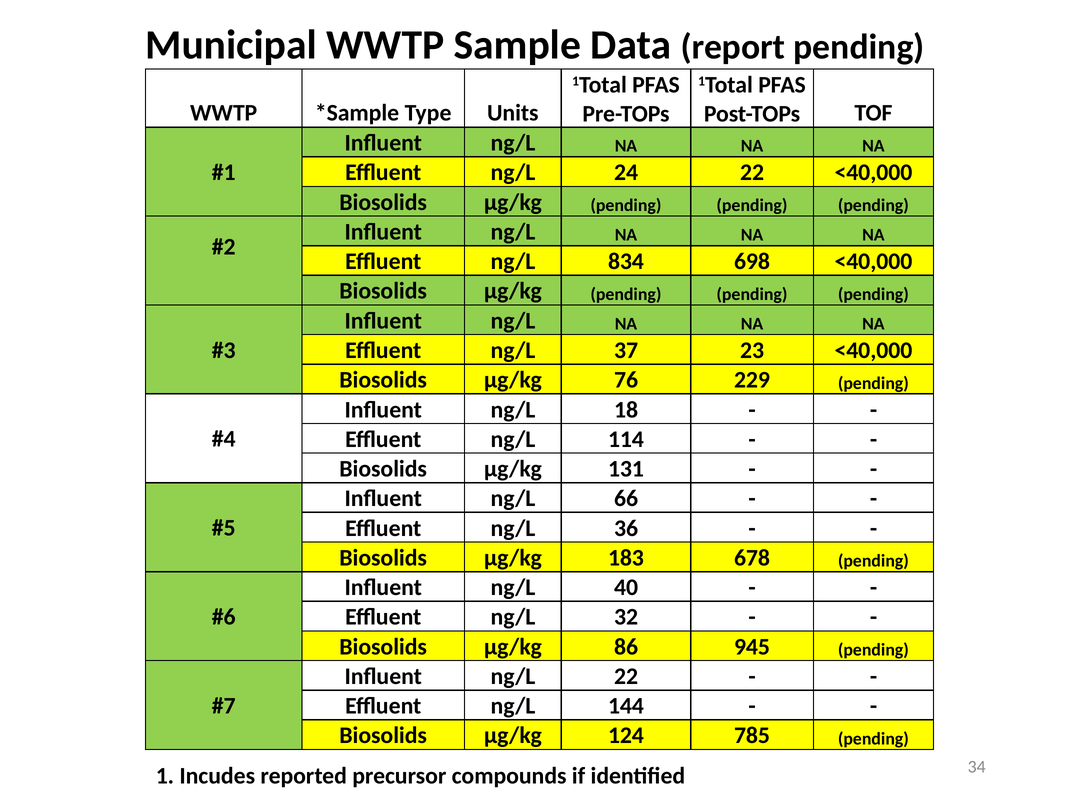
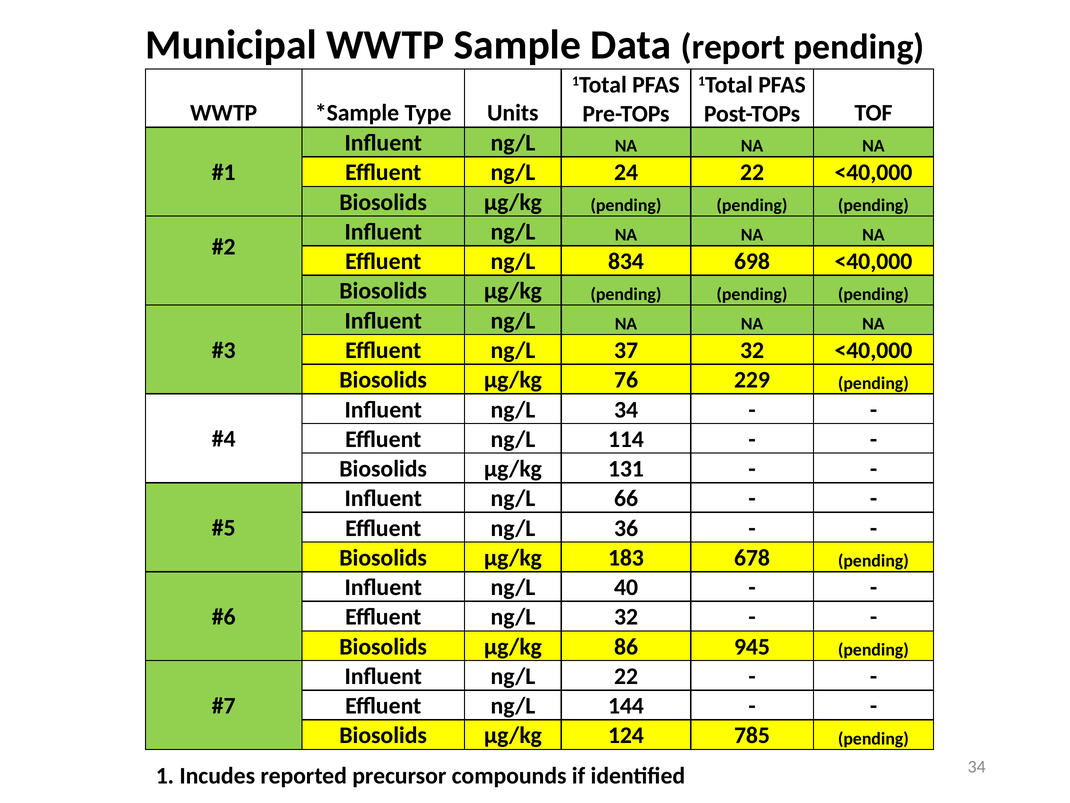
37 23: 23 -> 32
ng/L 18: 18 -> 34
